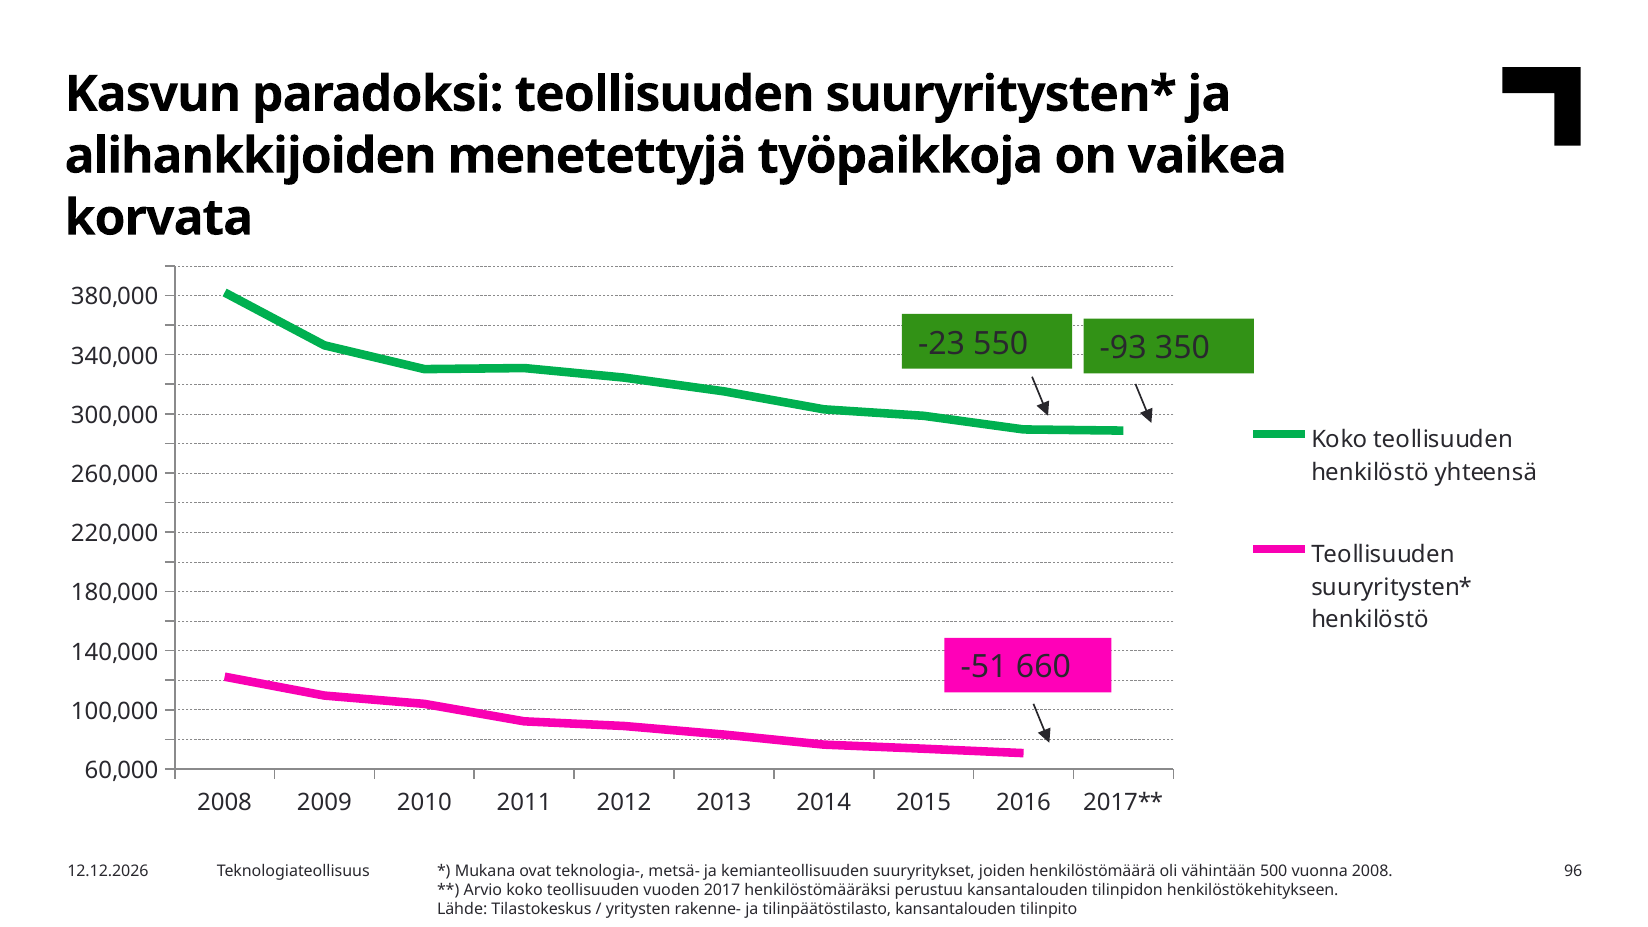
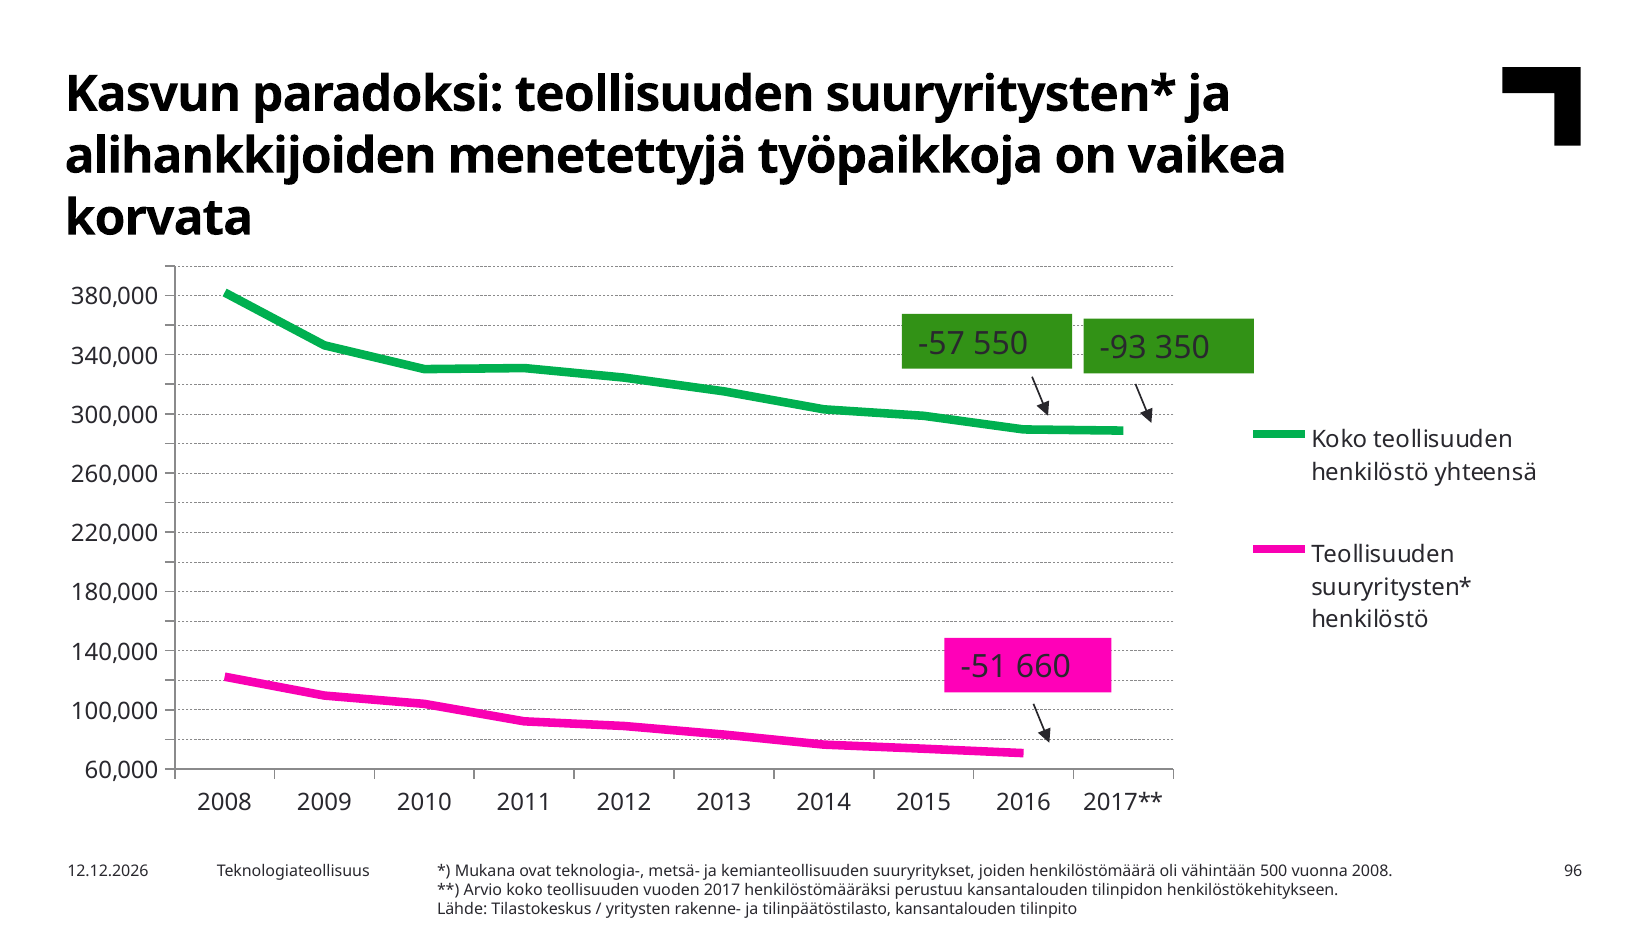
-23: -23 -> -57
